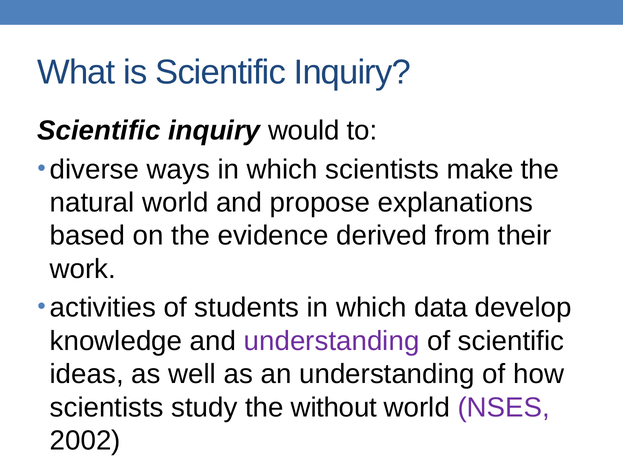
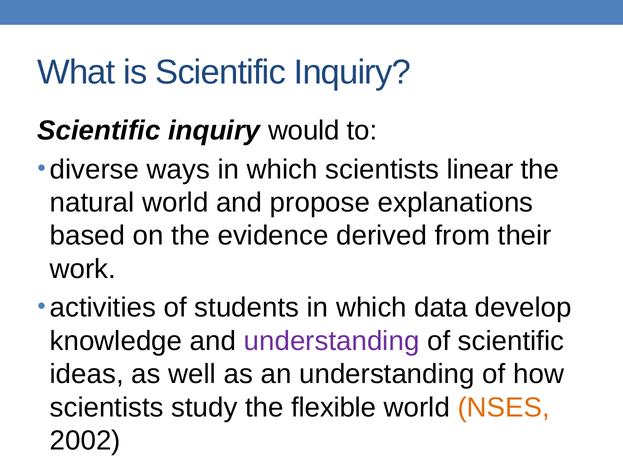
make: make -> linear
without: without -> flexible
NSES colour: purple -> orange
